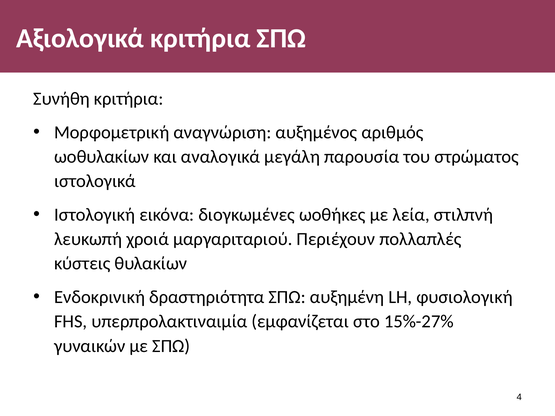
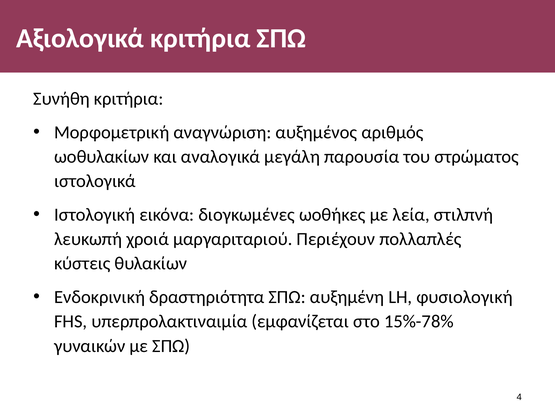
15%-27%: 15%-27% -> 15%-78%
